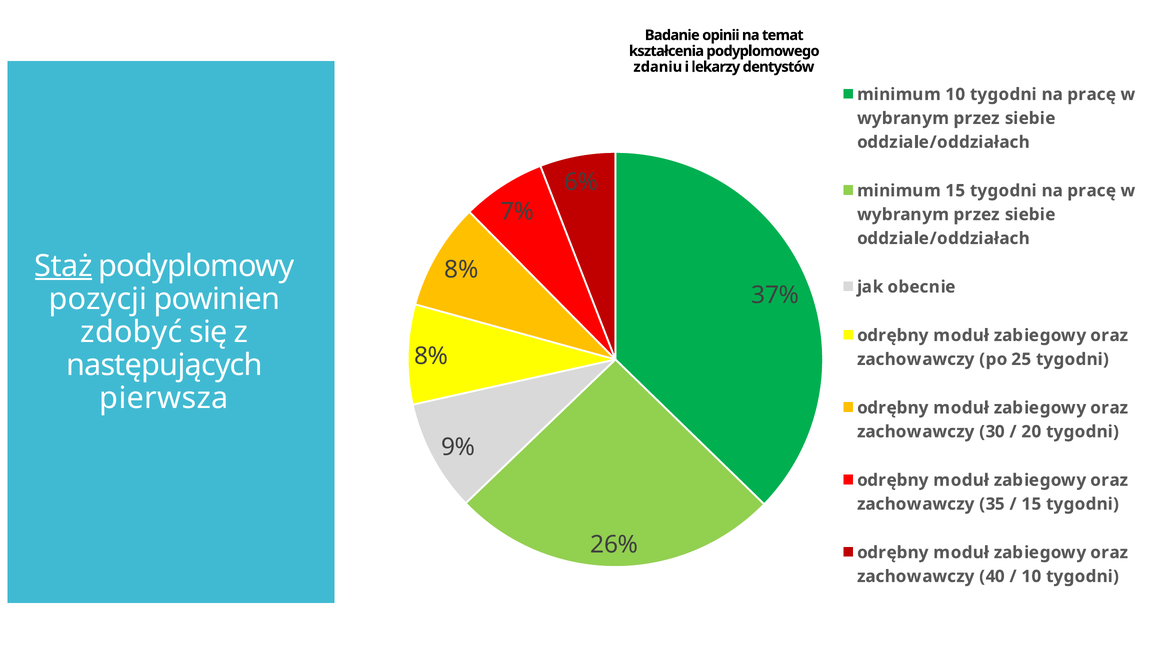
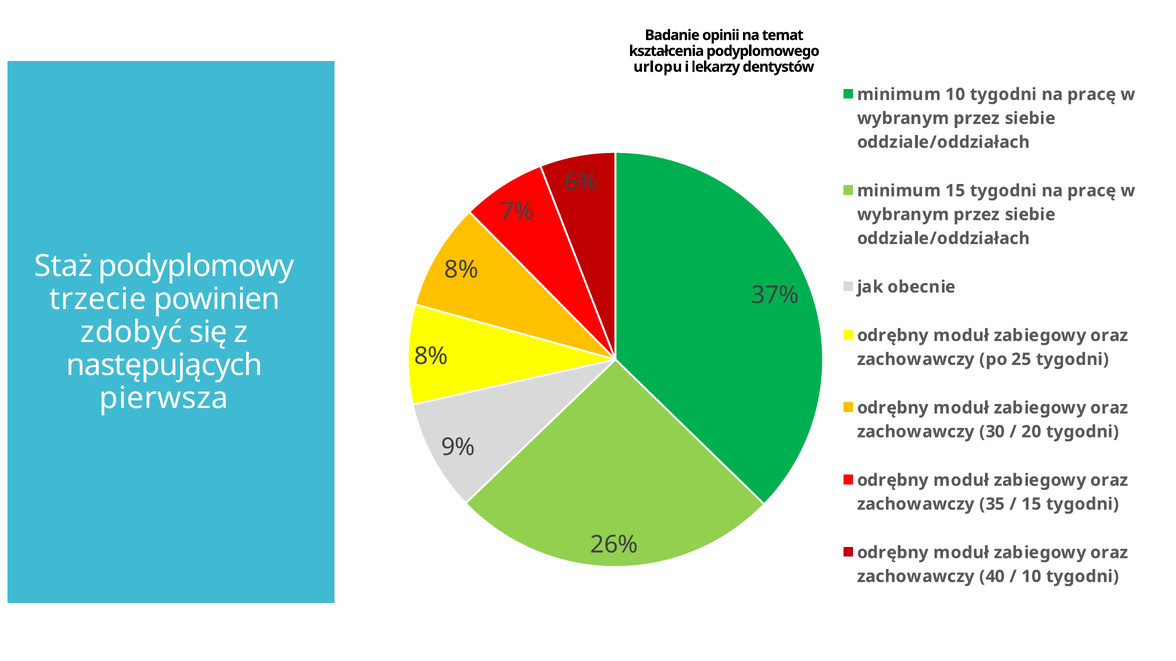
zdaniu: zdaniu -> urlopu
Staż underline: present -> none
pozycji: pozycji -> trzecie
